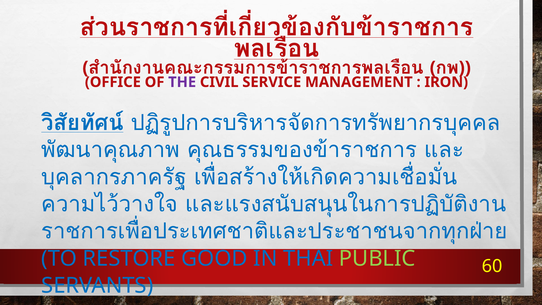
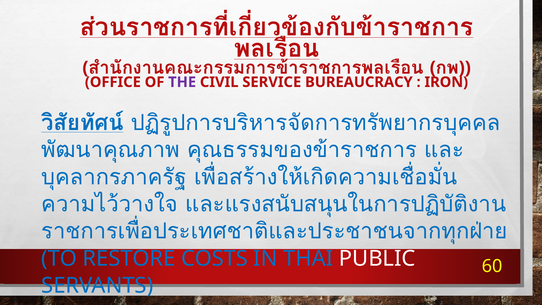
MANAGEMENT: MANAGEMENT -> BUREAUCRACY
GOOD: GOOD -> COSTS
PUBLIC colour: light green -> white
